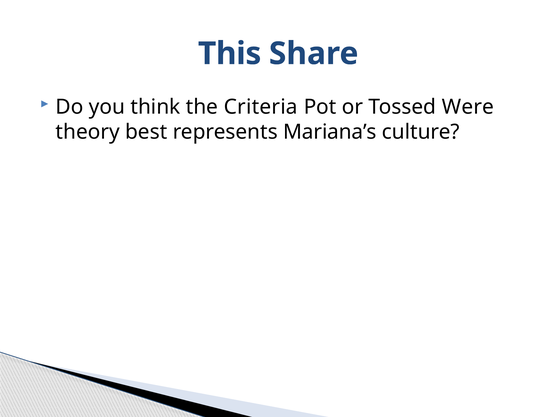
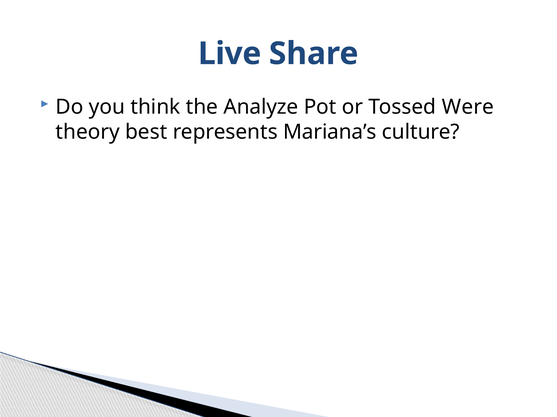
This: This -> Live
Criteria: Criteria -> Analyze
